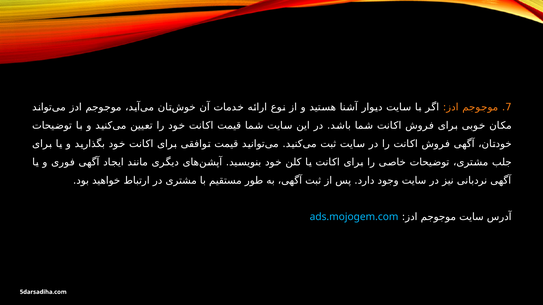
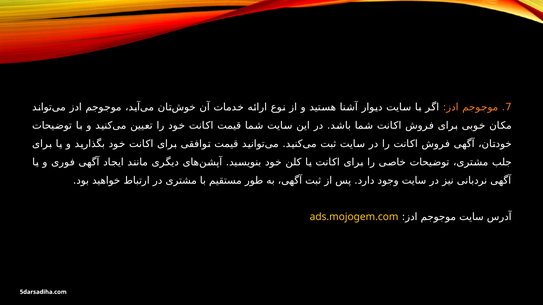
ads.mojogem.com colour: light blue -> yellow
